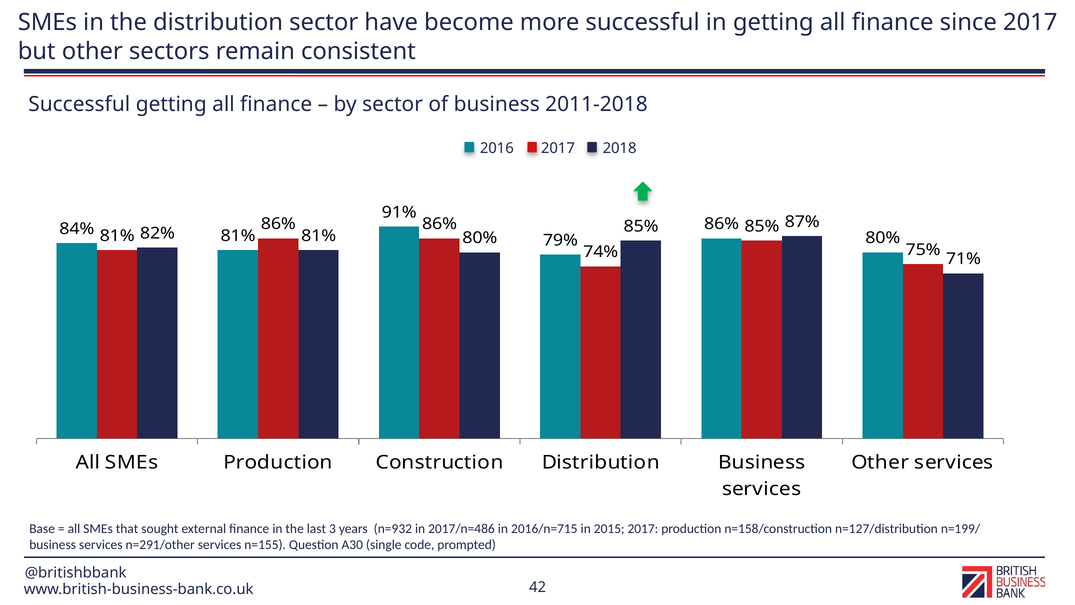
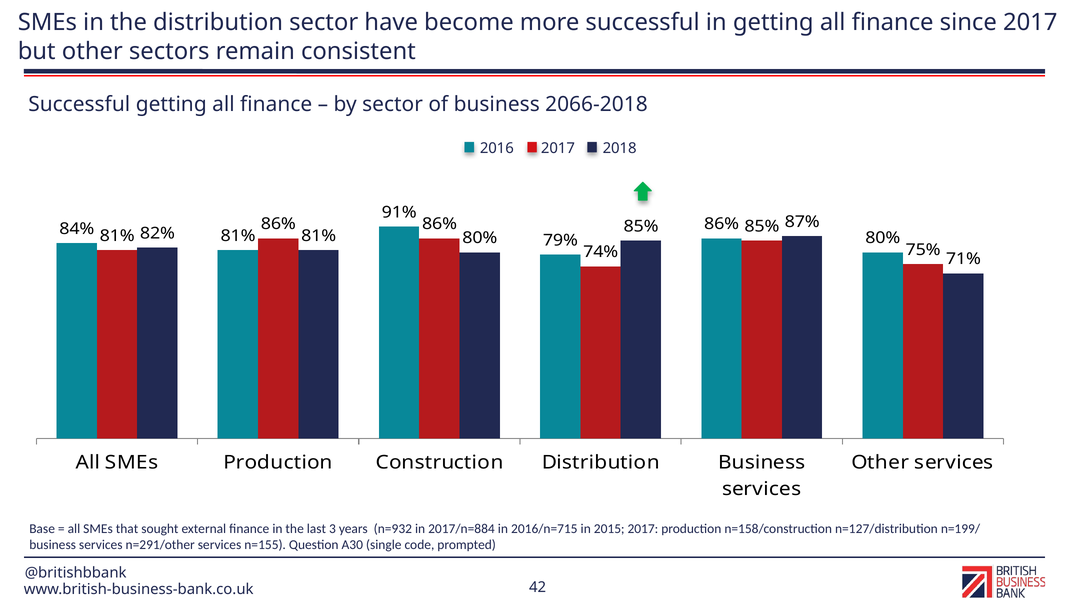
2011-2018: 2011-2018 -> 2066-2018
2017/n=486: 2017/n=486 -> 2017/n=884
